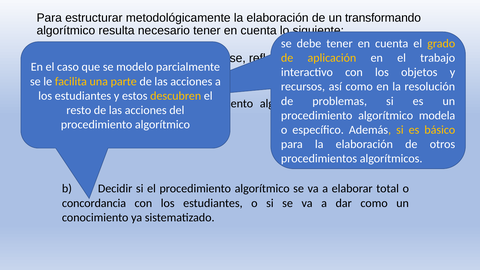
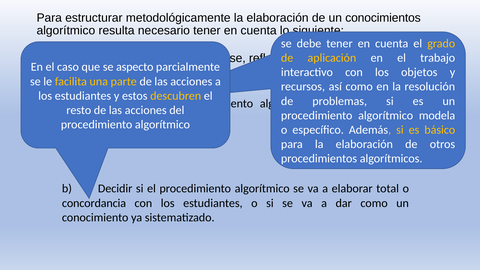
transformando: transformando -> conocimientos
modelo: modelo -> aspecto
